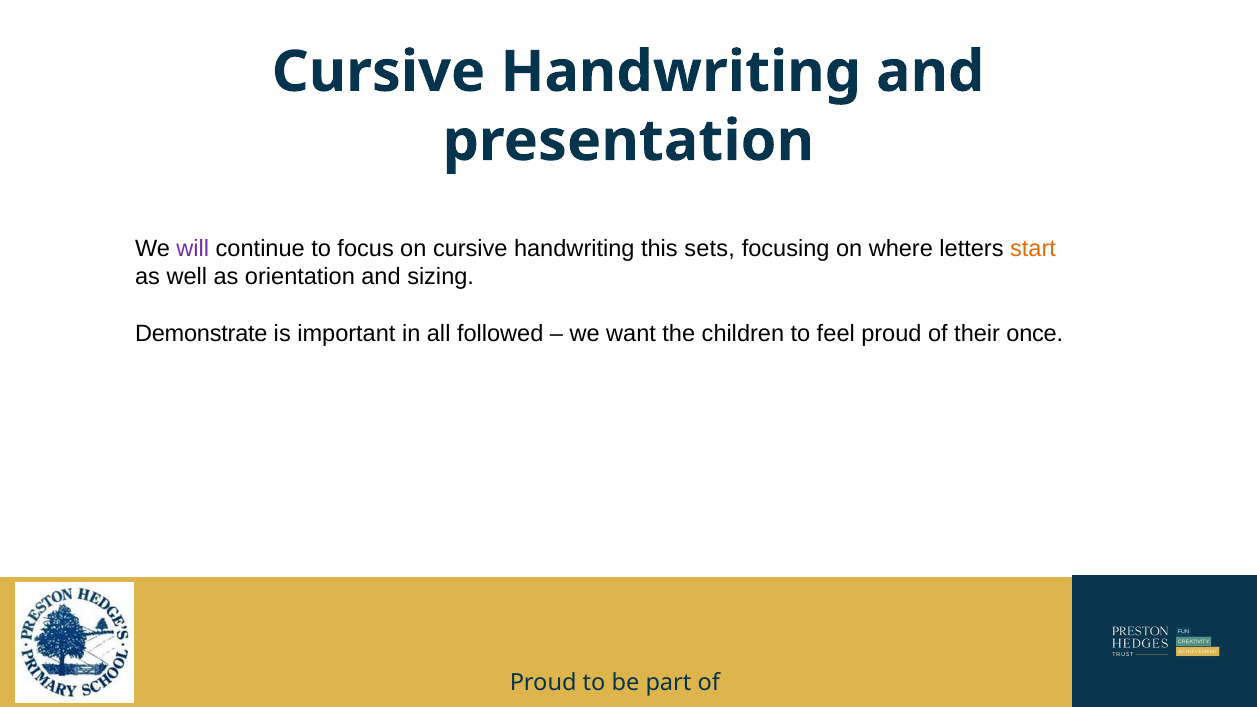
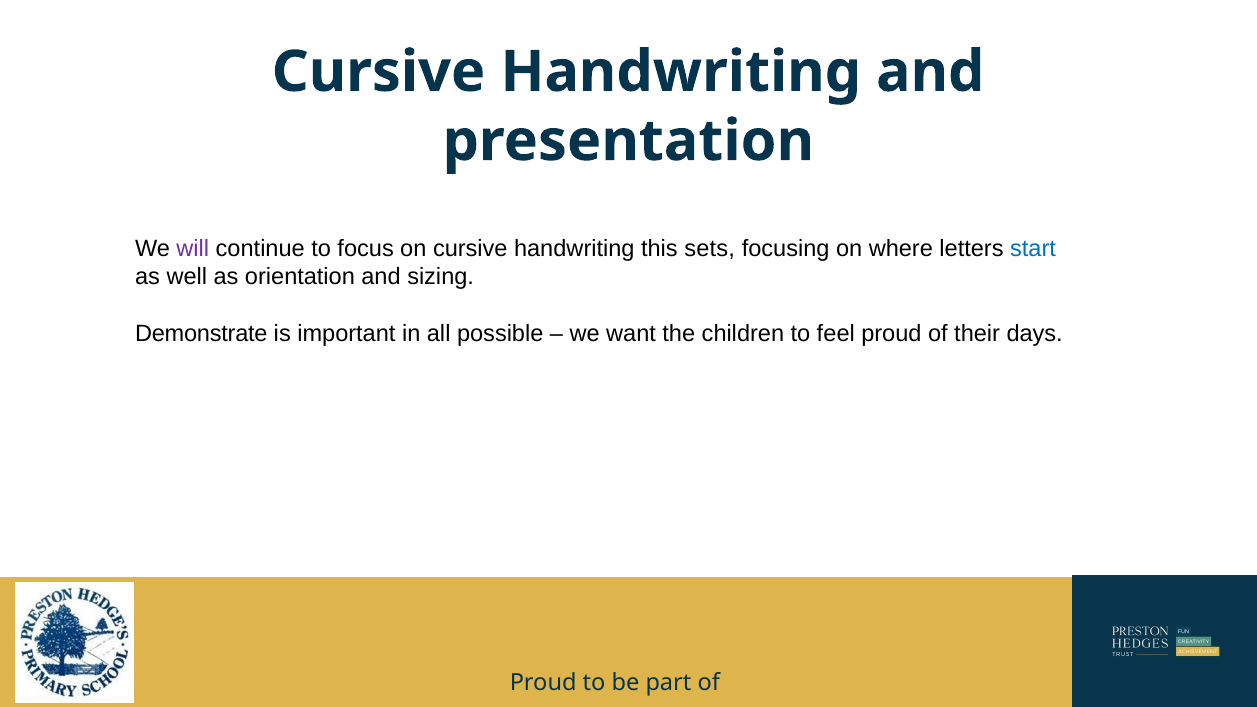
start colour: orange -> blue
followed: followed -> possible
once: once -> days
